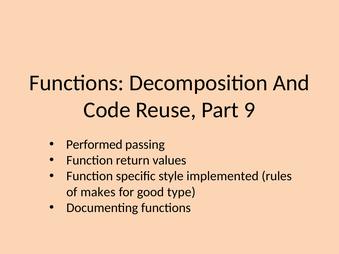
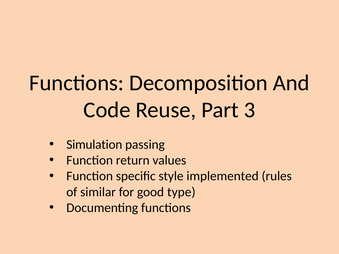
9: 9 -> 3
Performed: Performed -> Simulation
makes: makes -> similar
